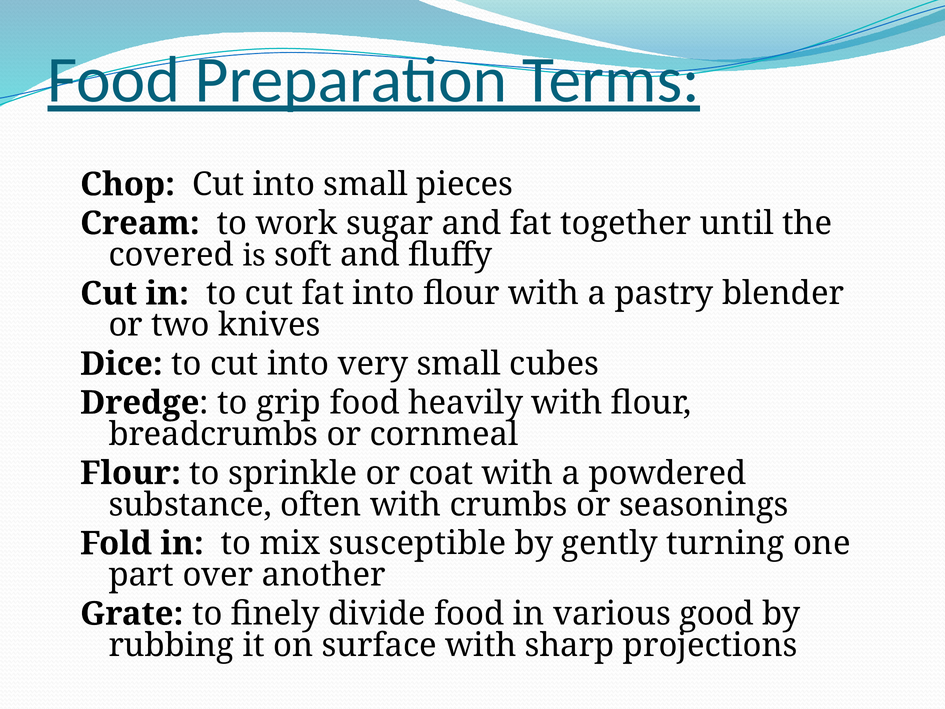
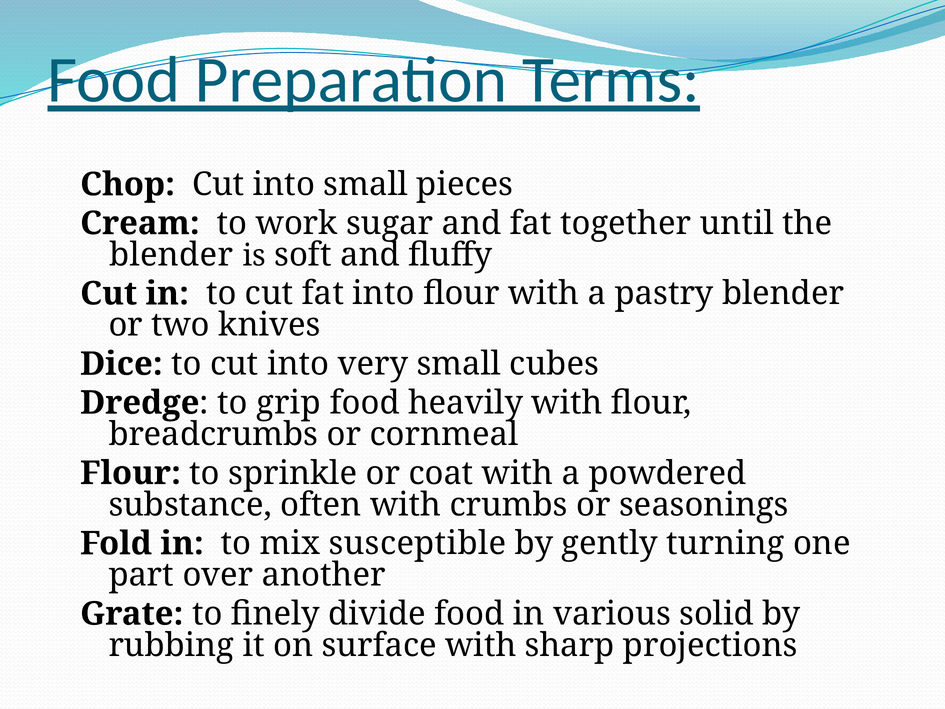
covered at (171, 255): covered -> blender
good: good -> solid
